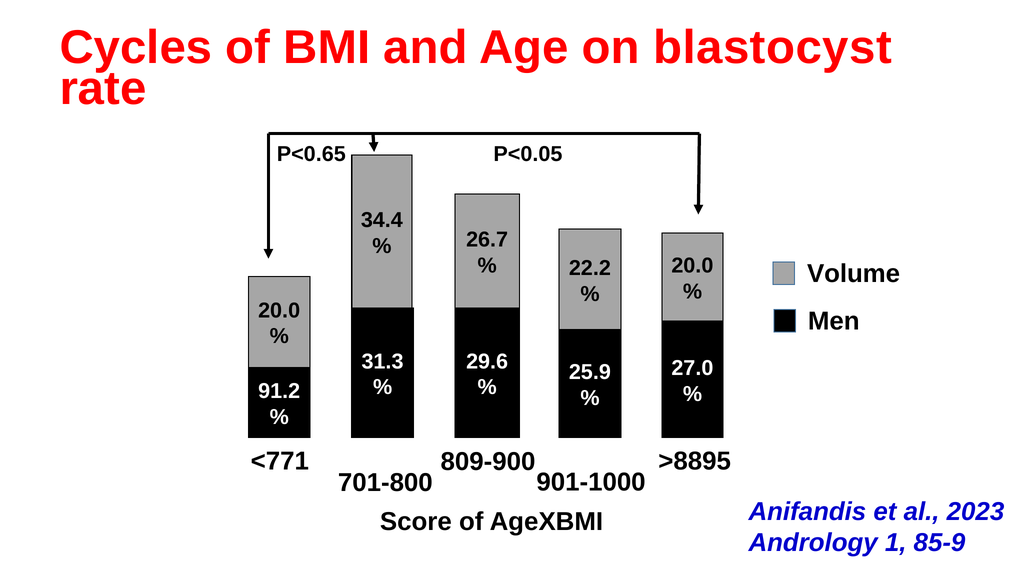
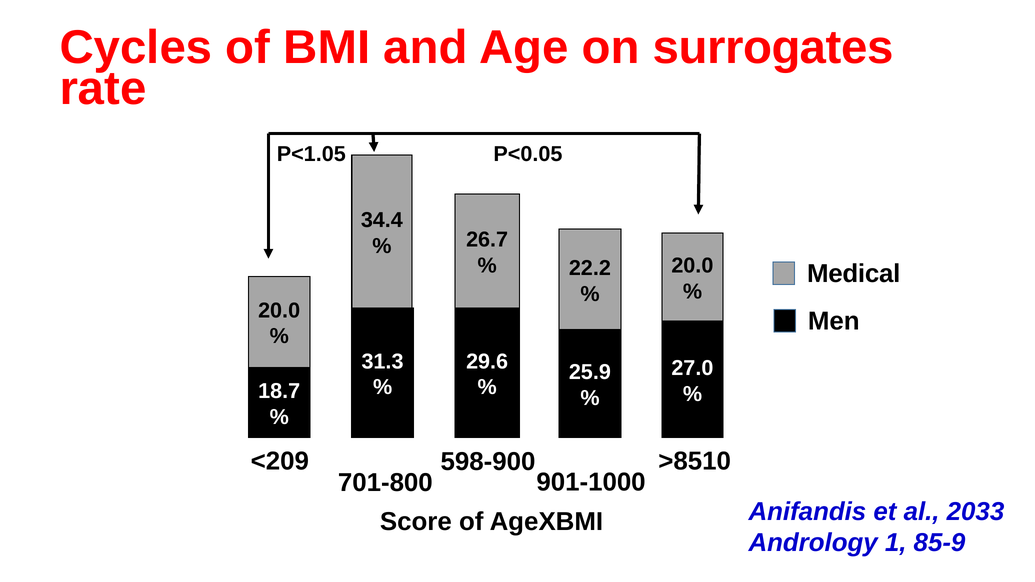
blastocyst: blastocyst -> surrogates
P<0.65: P<0.65 -> P<1.05
Volume: Volume -> Medical
91.2: 91.2 -> 18.7
<771: <771 -> <209
>8895: >8895 -> >8510
809-900: 809-900 -> 598-900
2023: 2023 -> 2033
